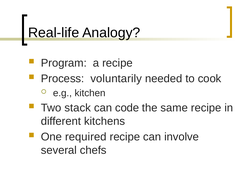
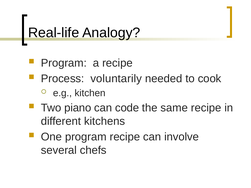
stack: stack -> piano
One required: required -> program
